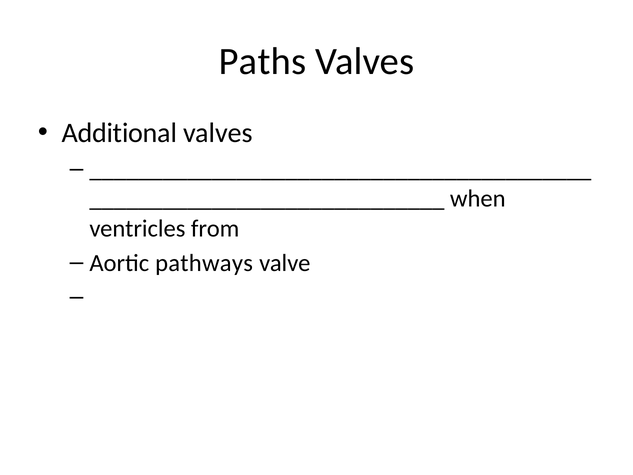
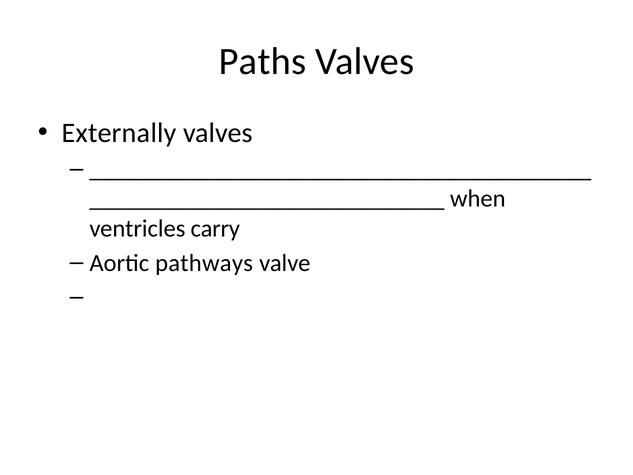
Additional: Additional -> Externally
from: from -> carry
